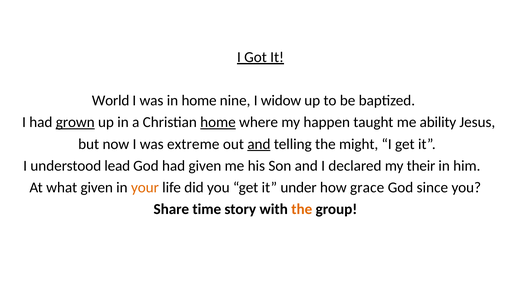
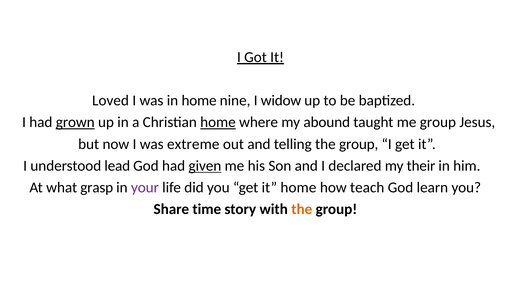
World: World -> Loved
happen: happen -> abound
me ability: ability -> group
and at (259, 144) underline: present -> none
telling the might: might -> group
given at (205, 166) underline: none -> present
what given: given -> grasp
your colour: orange -> purple
it under: under -> home
grace: grace -> teach
since: since -> learn
